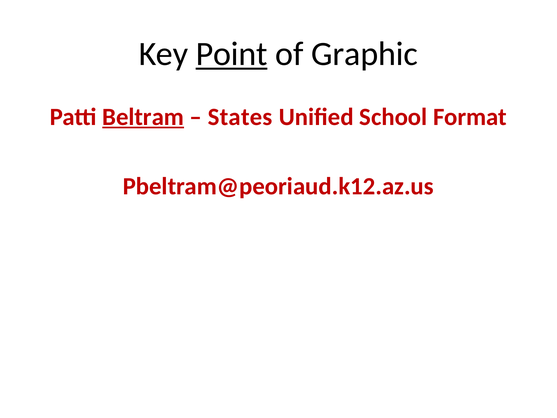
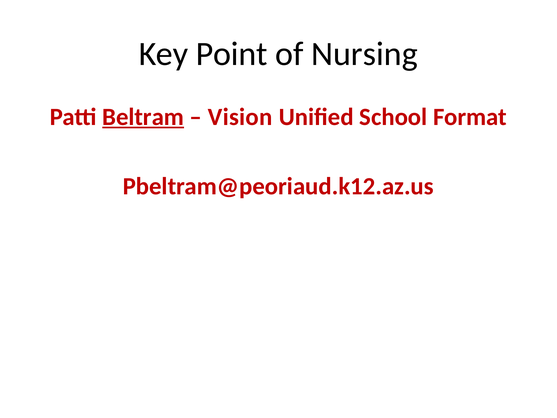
Point underline: present -> none
Graphic: Graphic -> Nursing
States: States -> Vision
